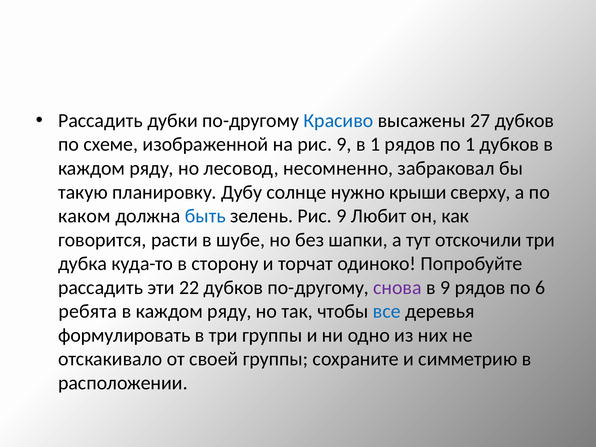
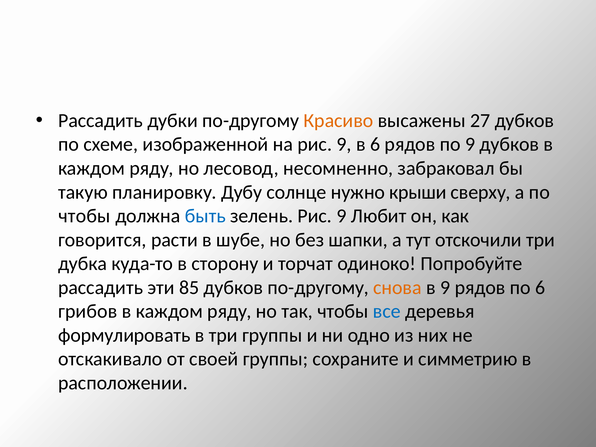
Красиво colour: blue -> orange
в 1: 1 -> 6
по 1: 1 -> 9
каком at (84, 216): каком -> чтобы
22: 22 -> 85
снова colour: purple -> orange
ребята: ребята -> грибов
